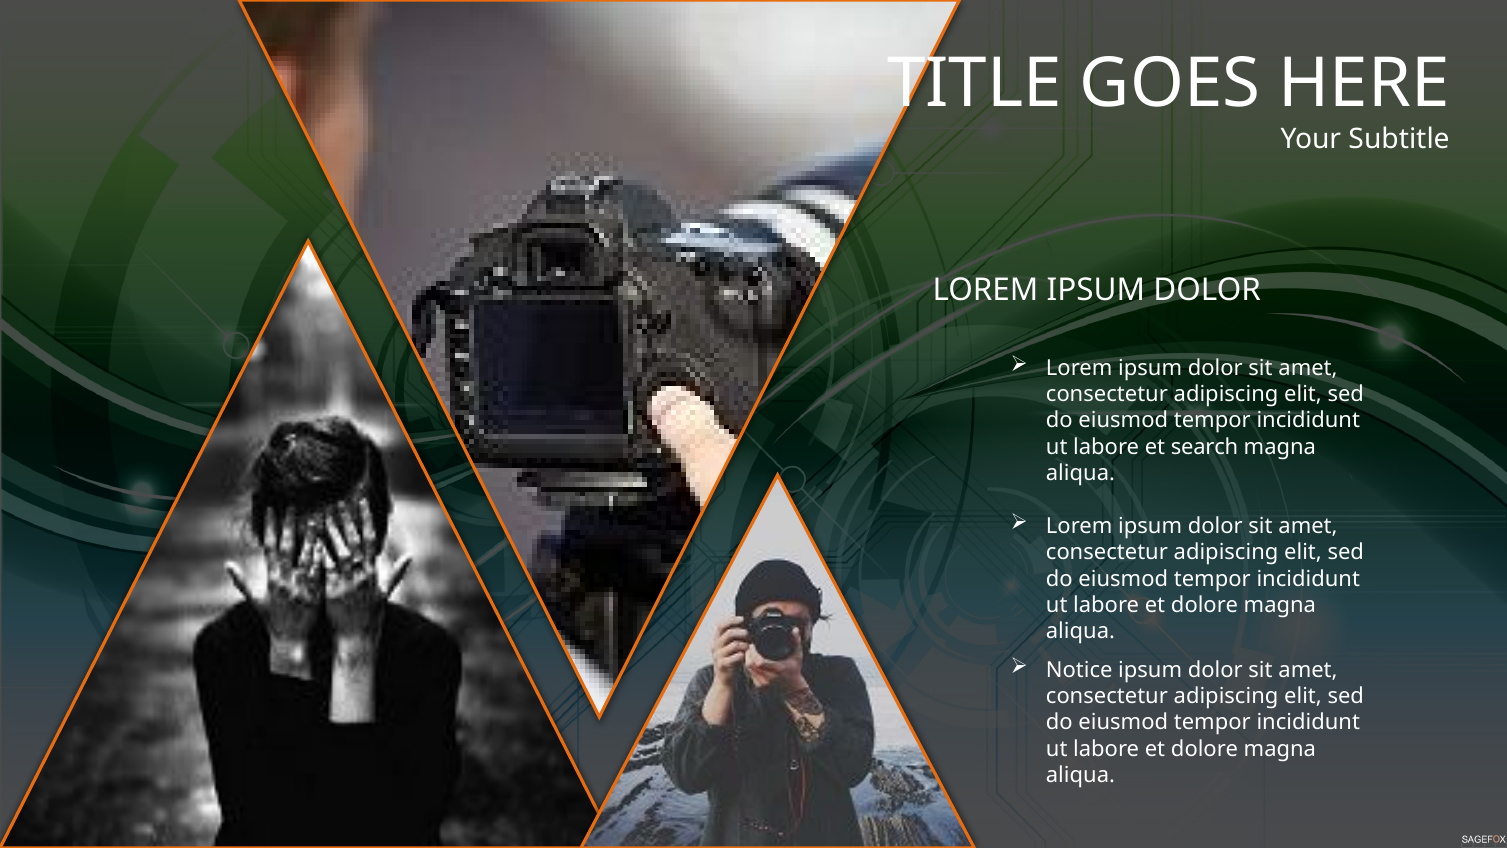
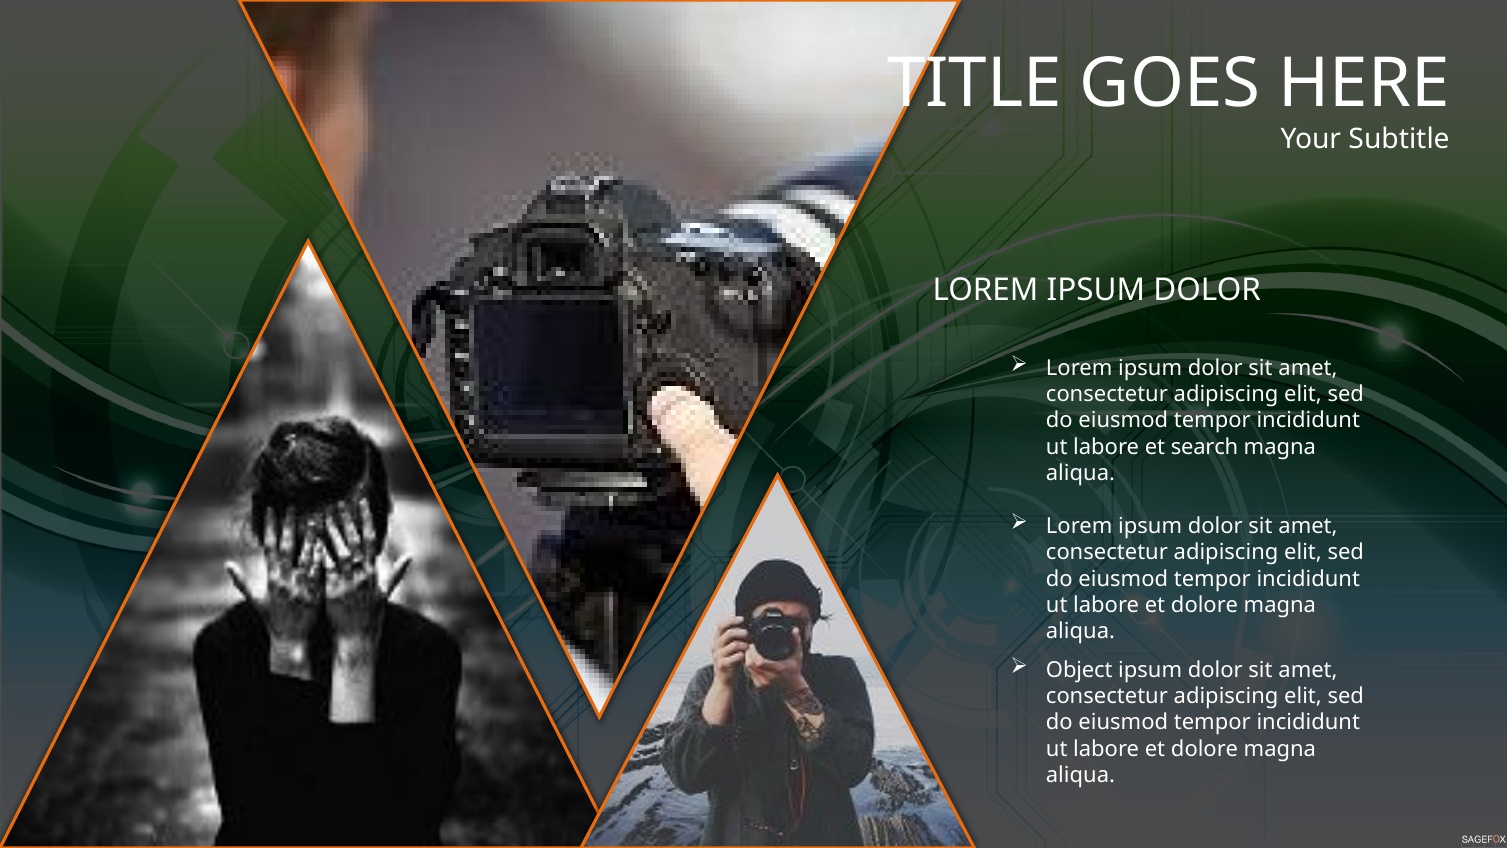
Notice: Notice -> Object
